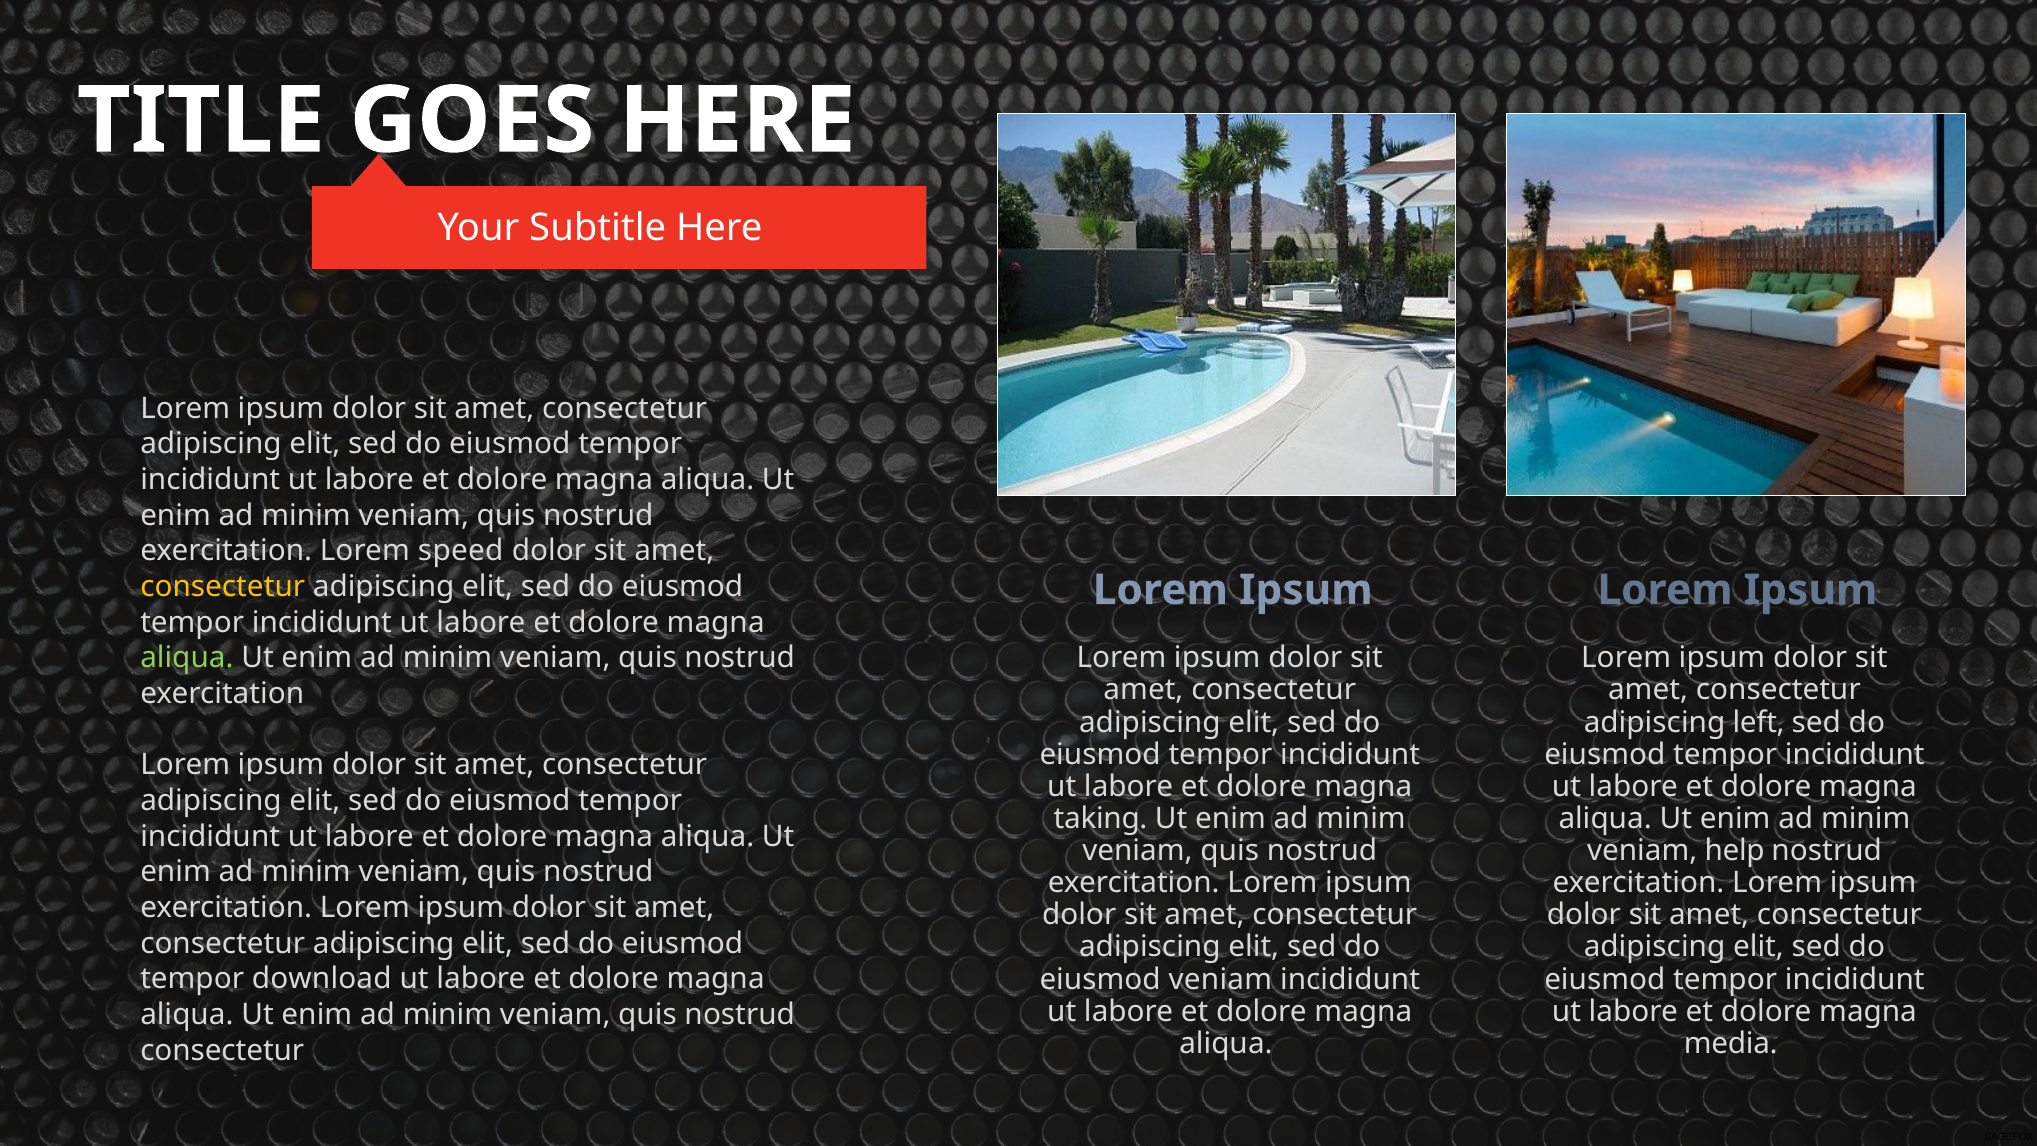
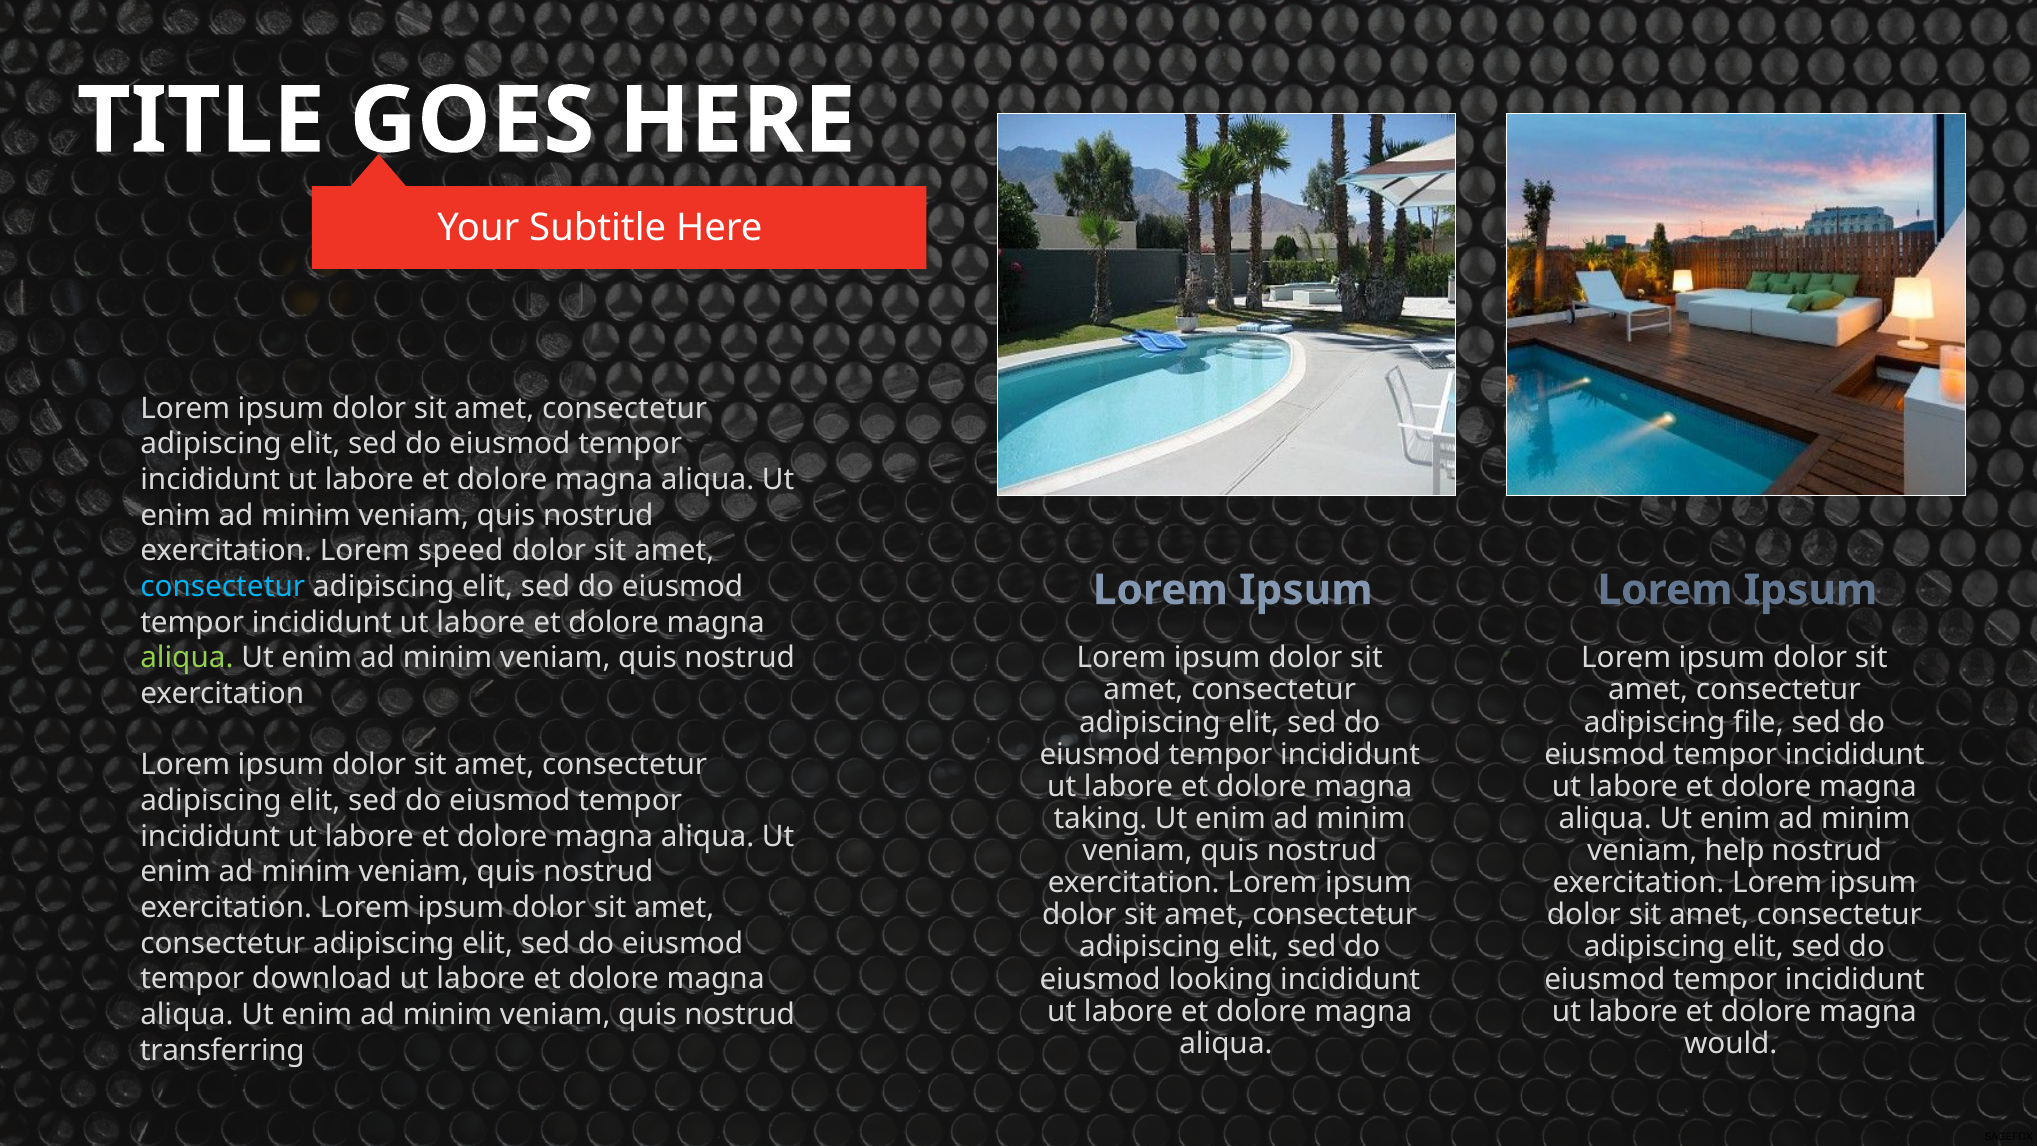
consectetur at (223, 586) colour: yellow -> light blue
left: left -> file
eiusmod veniam: veniam -> looking
media: media -> would
consectetur at (222, 1050): consectetur -> transferring
